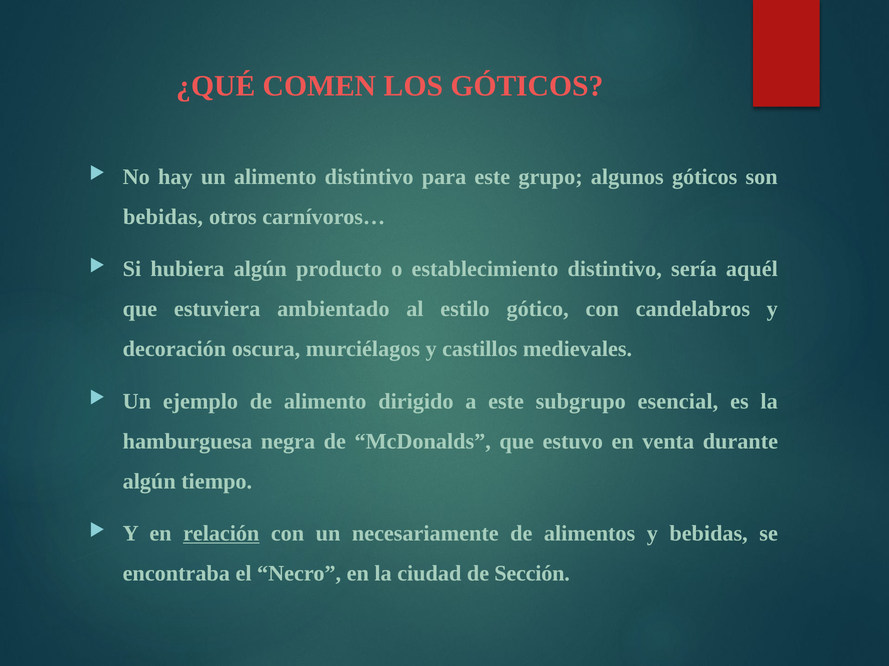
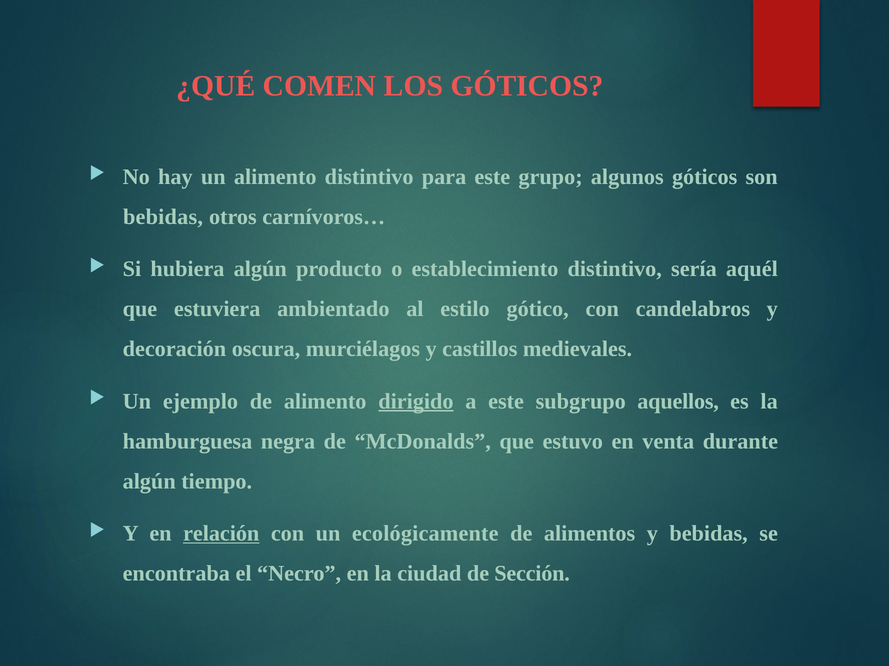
dirigido underline: none -> present
esencial: esencial -> aquellos
necesariamente: necesariamente -> ecológicamente
